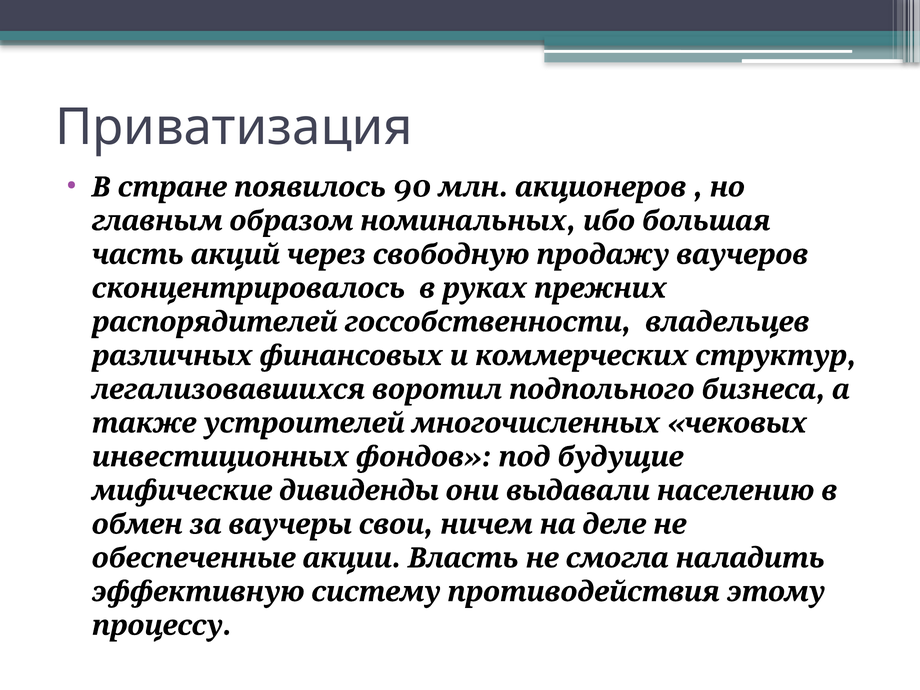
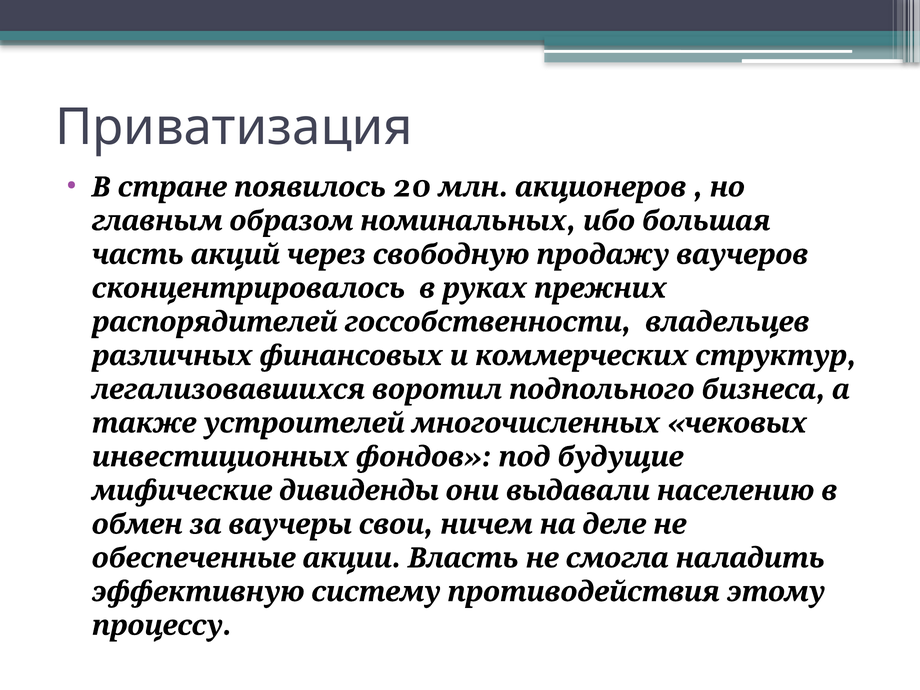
90: 90 -> 20
